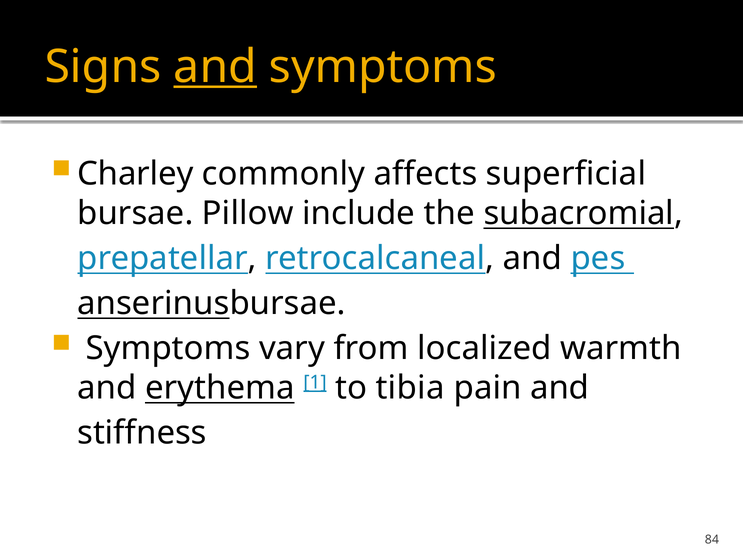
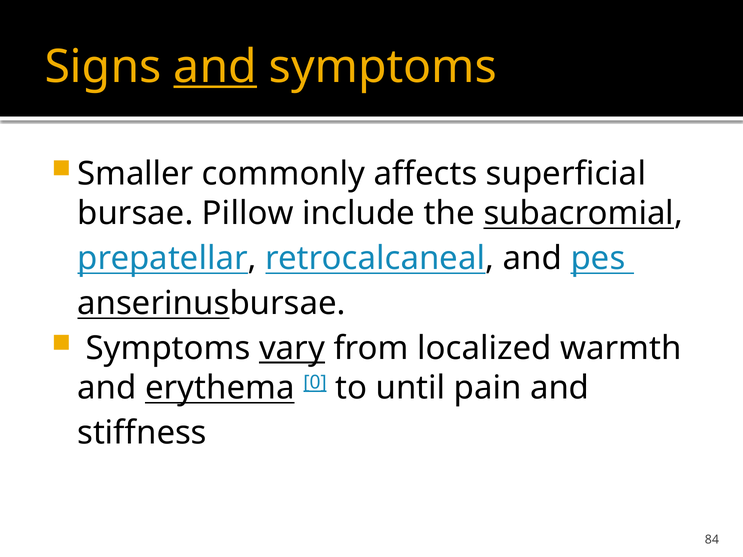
Charley: Charley -> Smaller
vary underline: none -> present
1: 1 -> 0
tibia: tibia -> until
